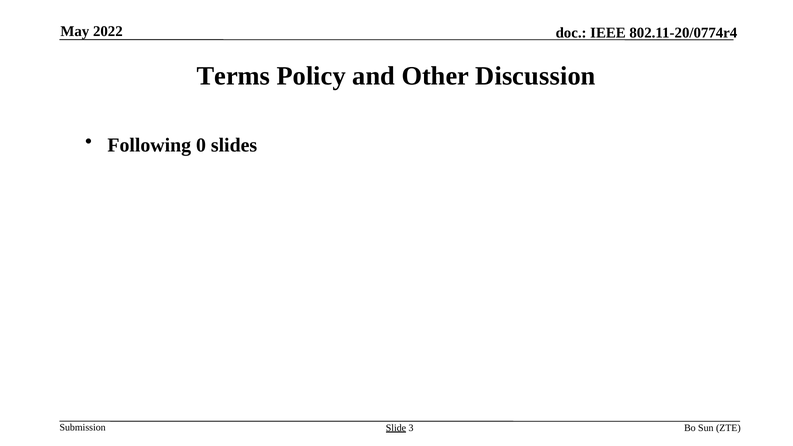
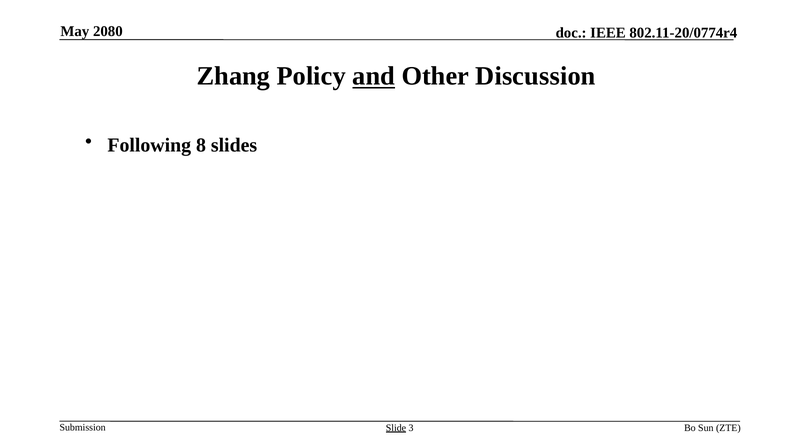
2022: 2022 -> 2080
Terms: Terms -> Zhang
and underline: none -> present
0: 0 -> 8
